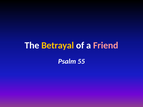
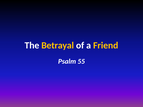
Friend colour: pink -> yellow
